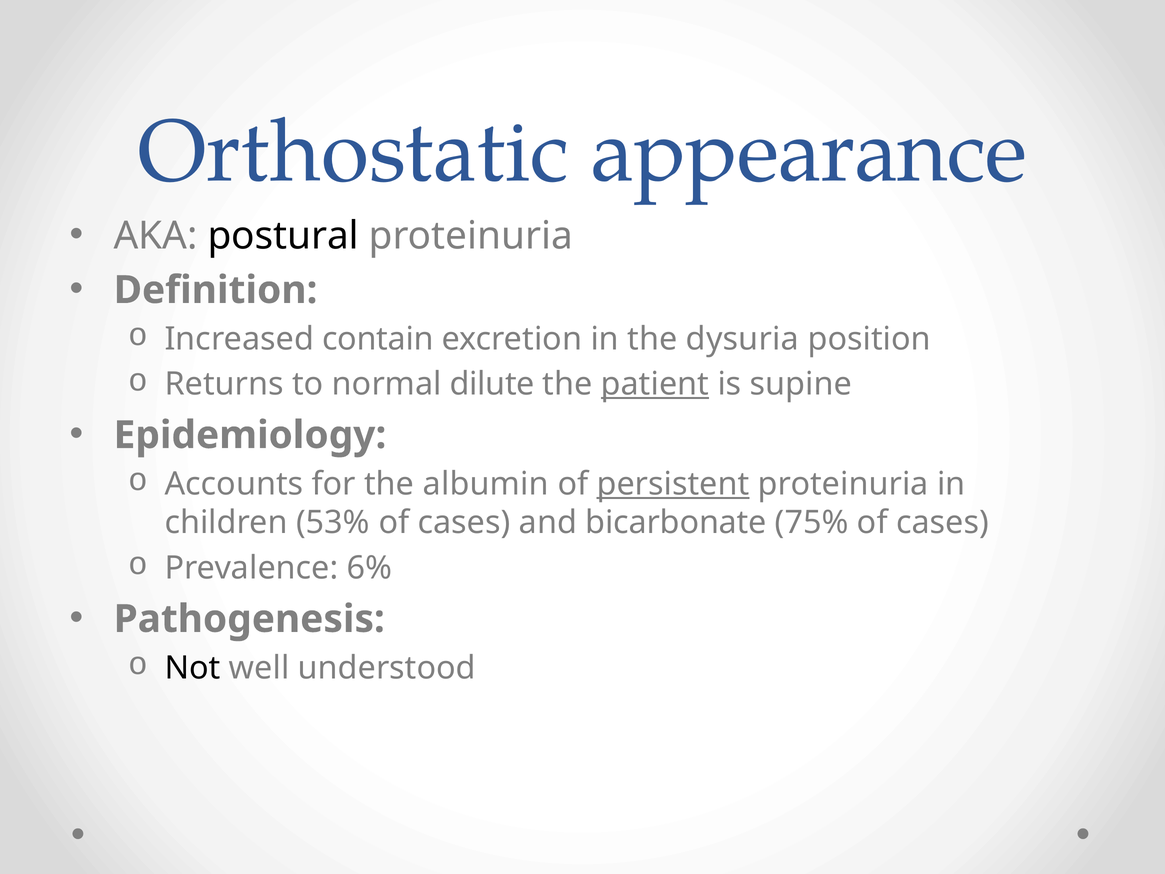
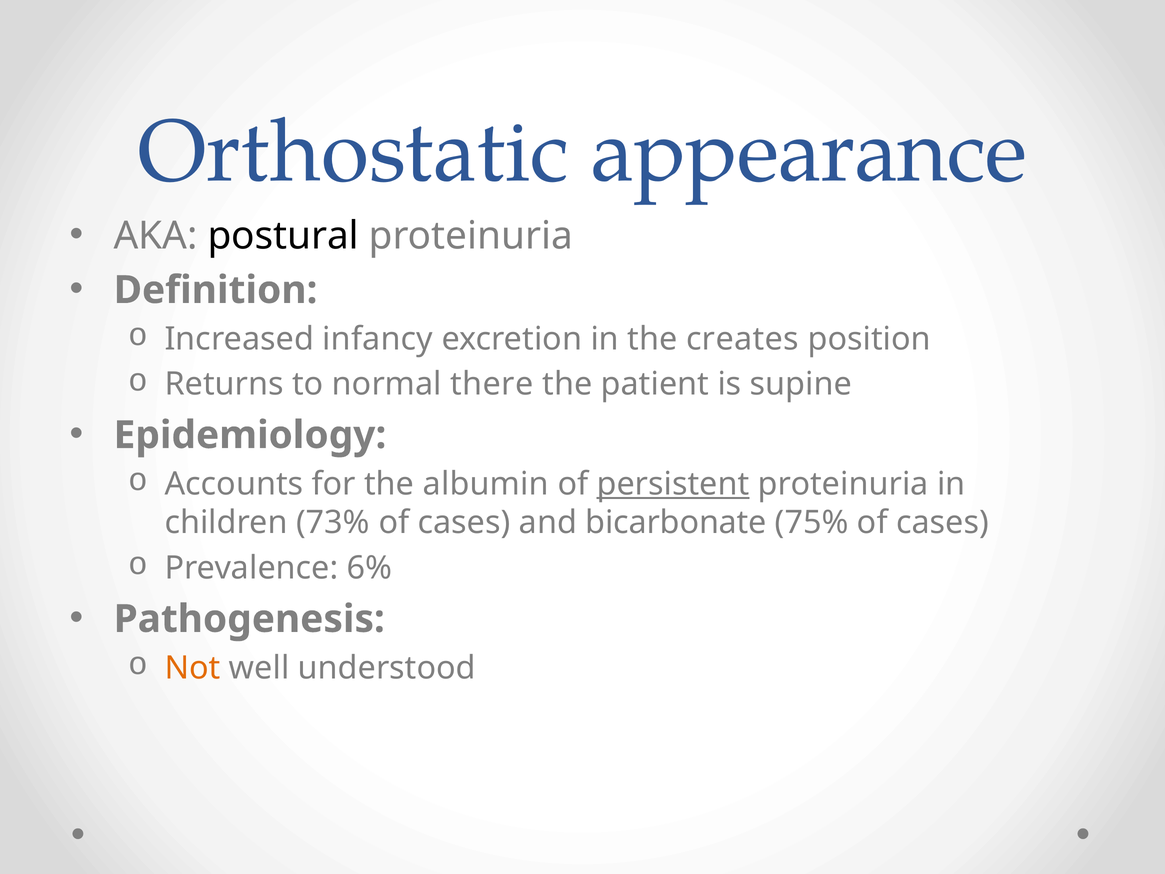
contain: contain -> infancy
dysuria: dysuria -> creates
dilute: dilute -> there
patient underline: present -> none
53%: 53% -> 73%
Not colour: black -> orange
